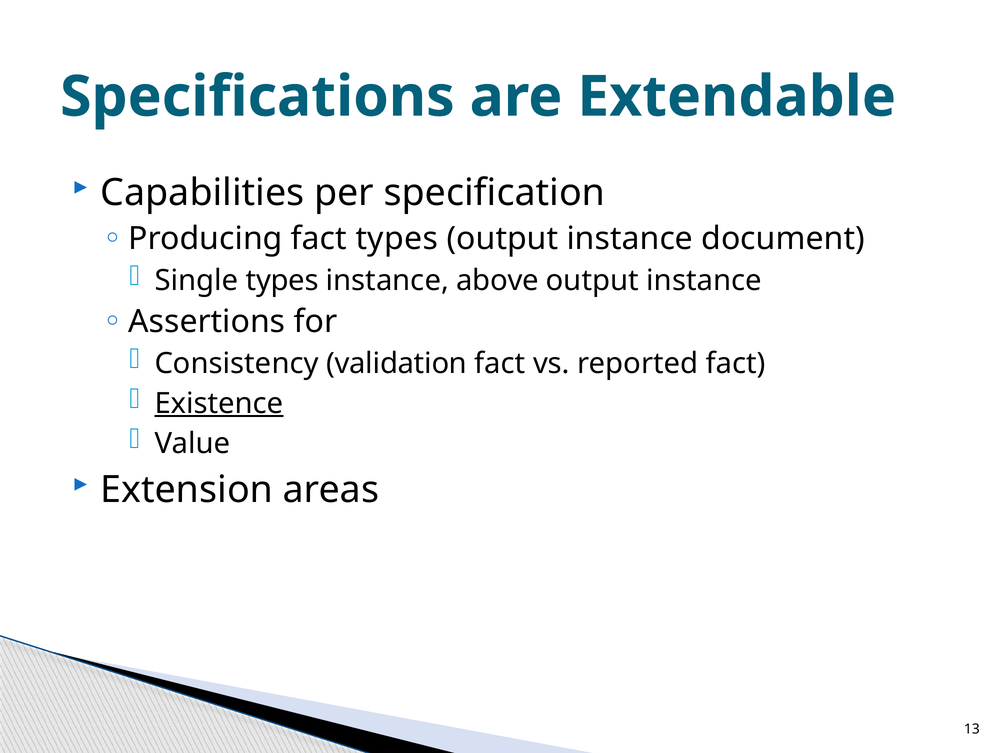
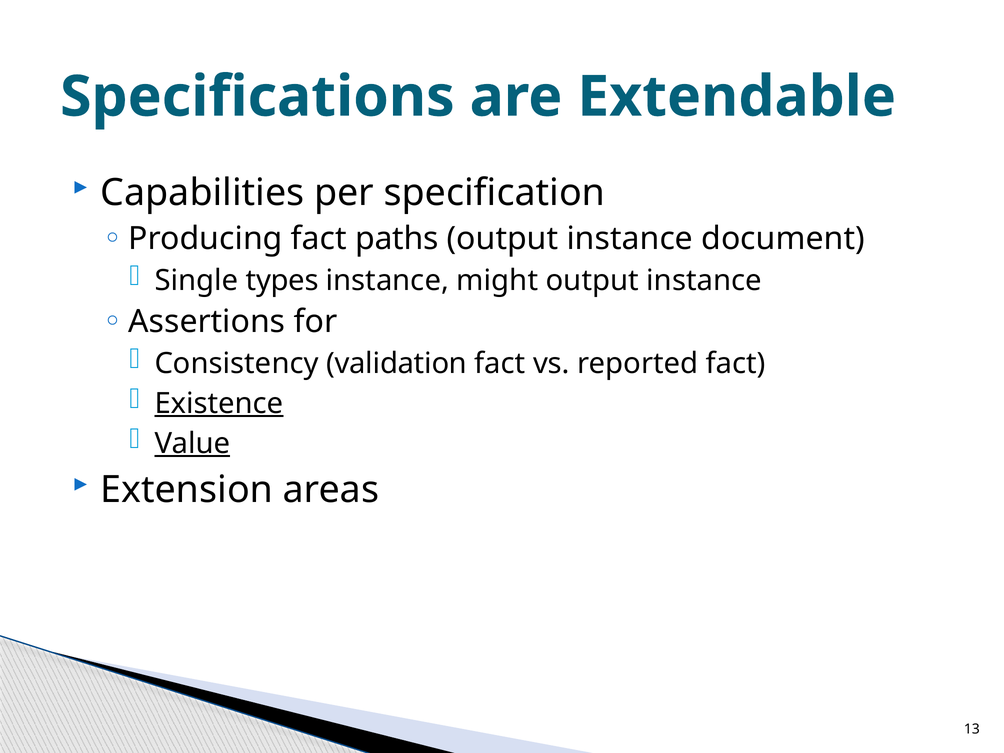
fact types: types -> paths
above: above -> might
Value underline: none -> present
